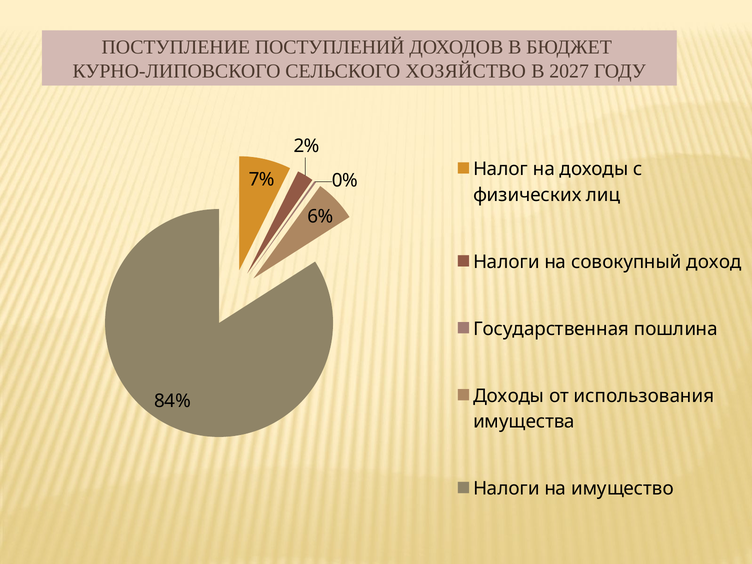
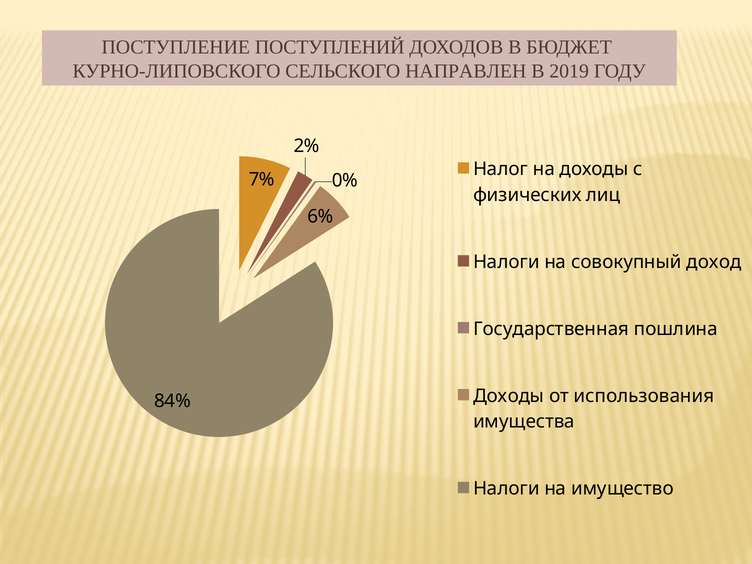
ХОЗЯЙСТВО: ХОЗЯЙСТВО -> НАПРАВЛЕН
2027: 2027 -> 2019
